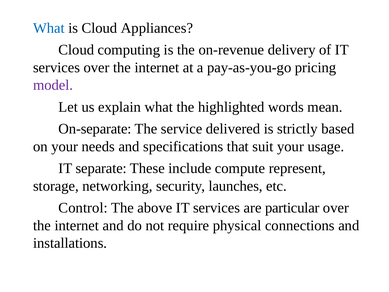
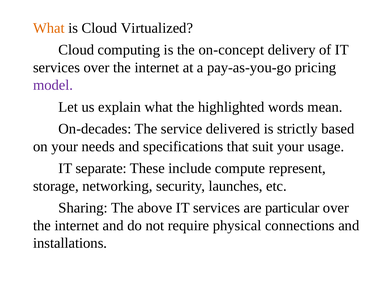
What at (49, 28) colour: blue -> orange
Appliances: Appliances -> Virtualized
on-revenue: on-revenue -> on-concept
On-separate: On-separate -> On-decades
Control: Control -> Sharing
